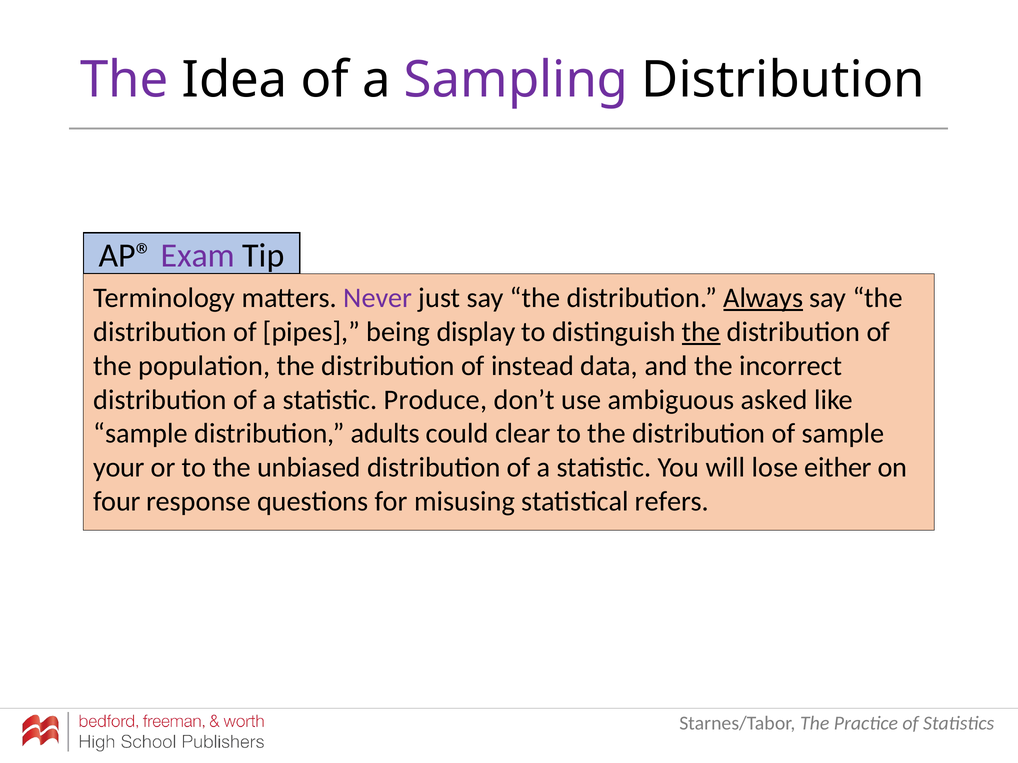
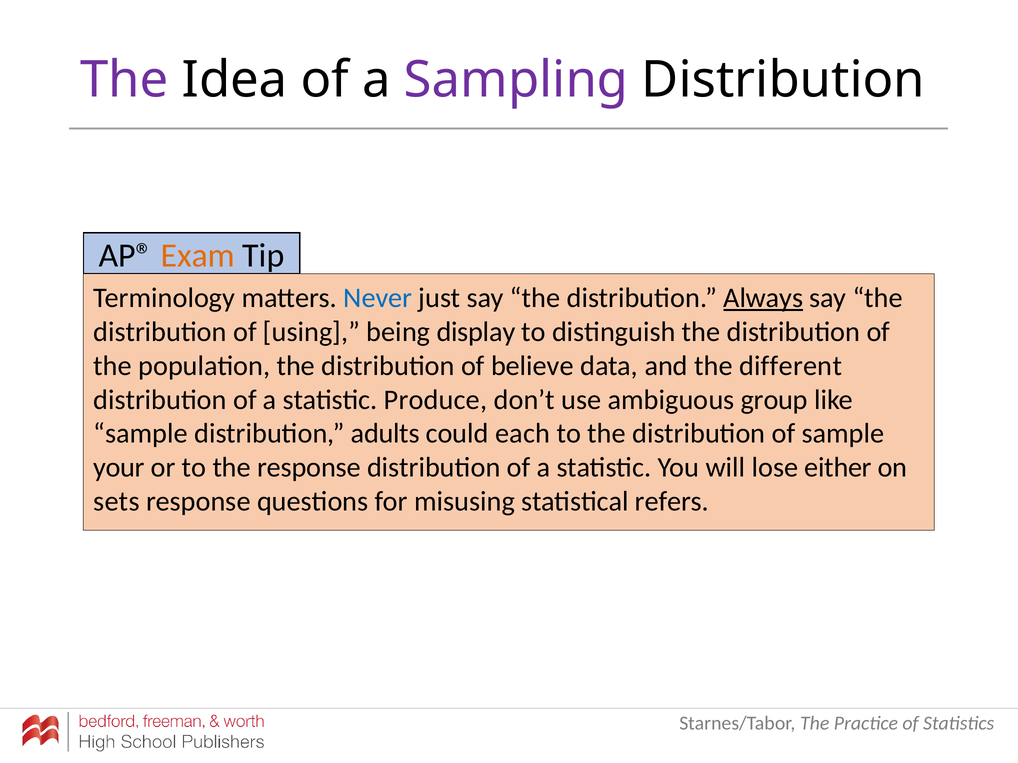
Exam colour: purple -> orange
Never colour: purple -> blue
pipes: pipes -> using
the at (701, 332) underline: present -> none
instead: instead -> believe
incorrect: incorrect -> different
asked: asked -> group
clear: clear -> each
the unbiased: unbiased -> response
four: four -> sets
